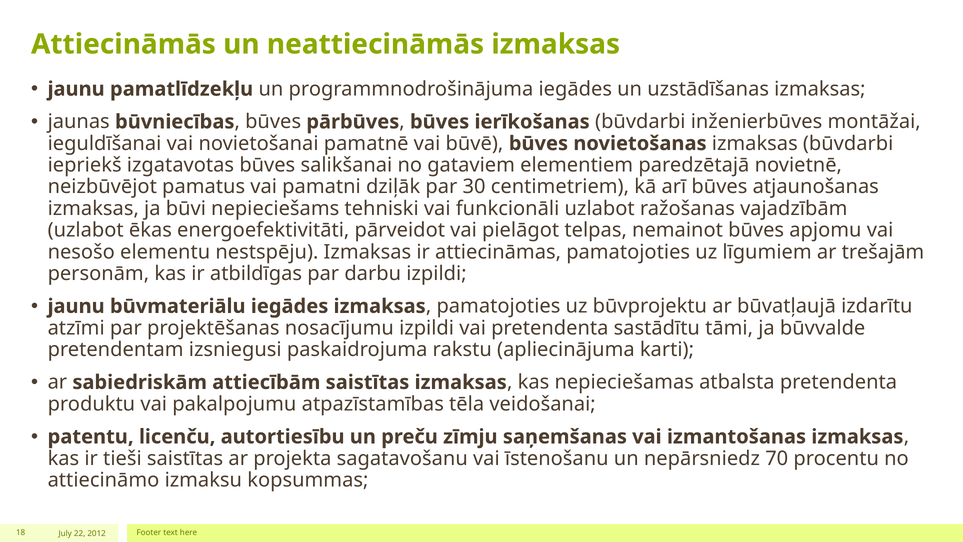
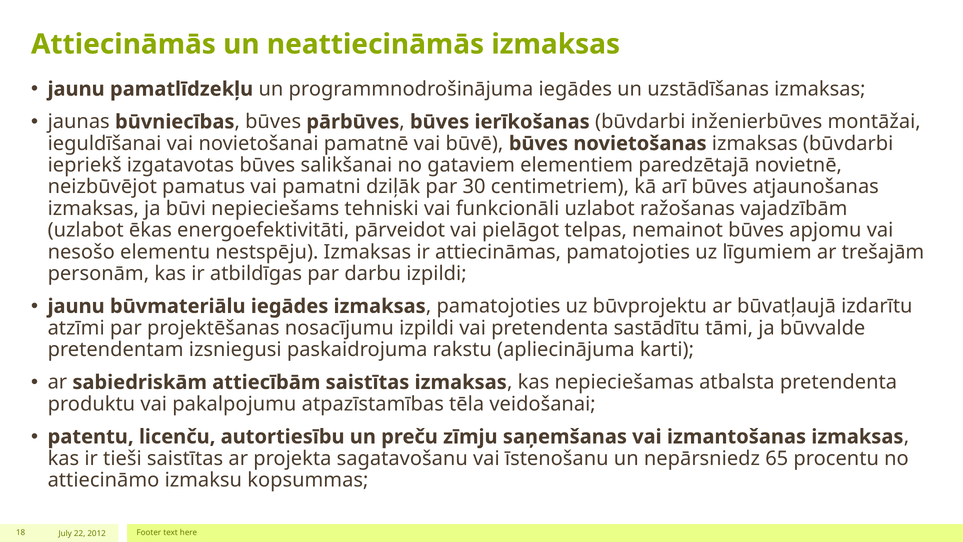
70: 70 -> 65
